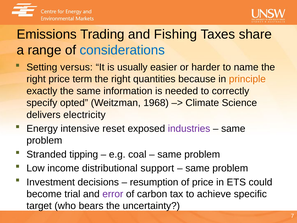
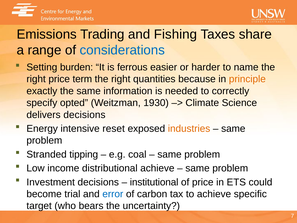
versus: versus -> burden
usually: usually -> ferrous
1968: 1968 -> 1930
delivers electricity: electricity -> decisions
industries colour: purple -> orange
distributional support: support -> achieve
resumption: resumption -> institutional
error colour: purple -> blue
